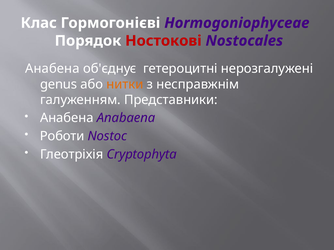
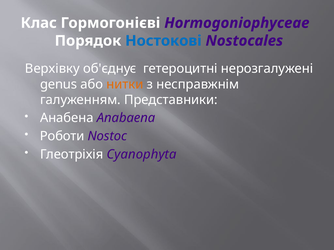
Ностокові colour: red -> blue
Анабена at (52, 69): Анабена -> Верхівку
Cryptophyta: Cryptophyta -> Cyanophyta
